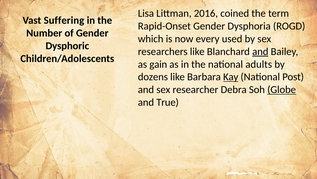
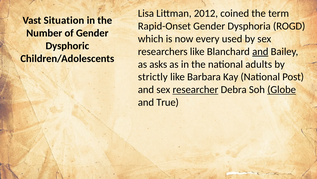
2016: 2016 -> 2012
Suffering: Suffering -> Situation
gain: gain -> asks
dozens: dozens -> strictly
Kay underline: present -> none
researcher underline: none -> present
